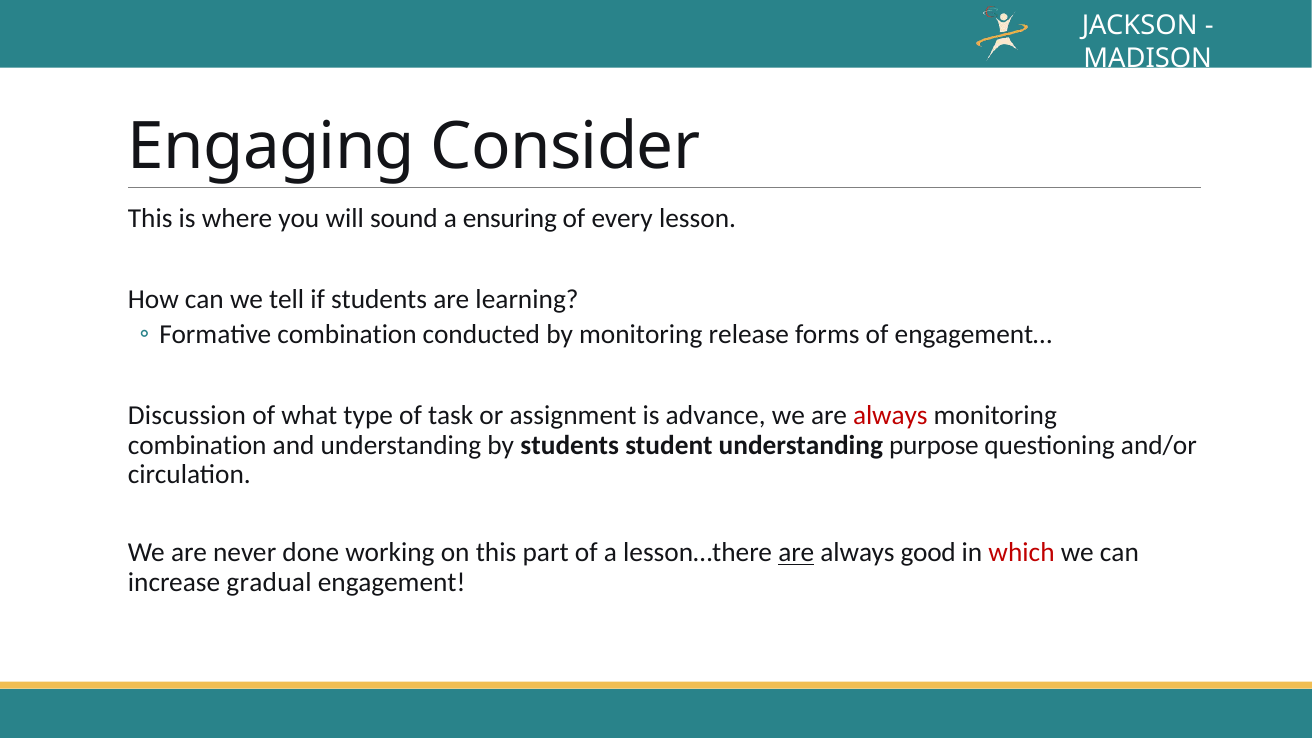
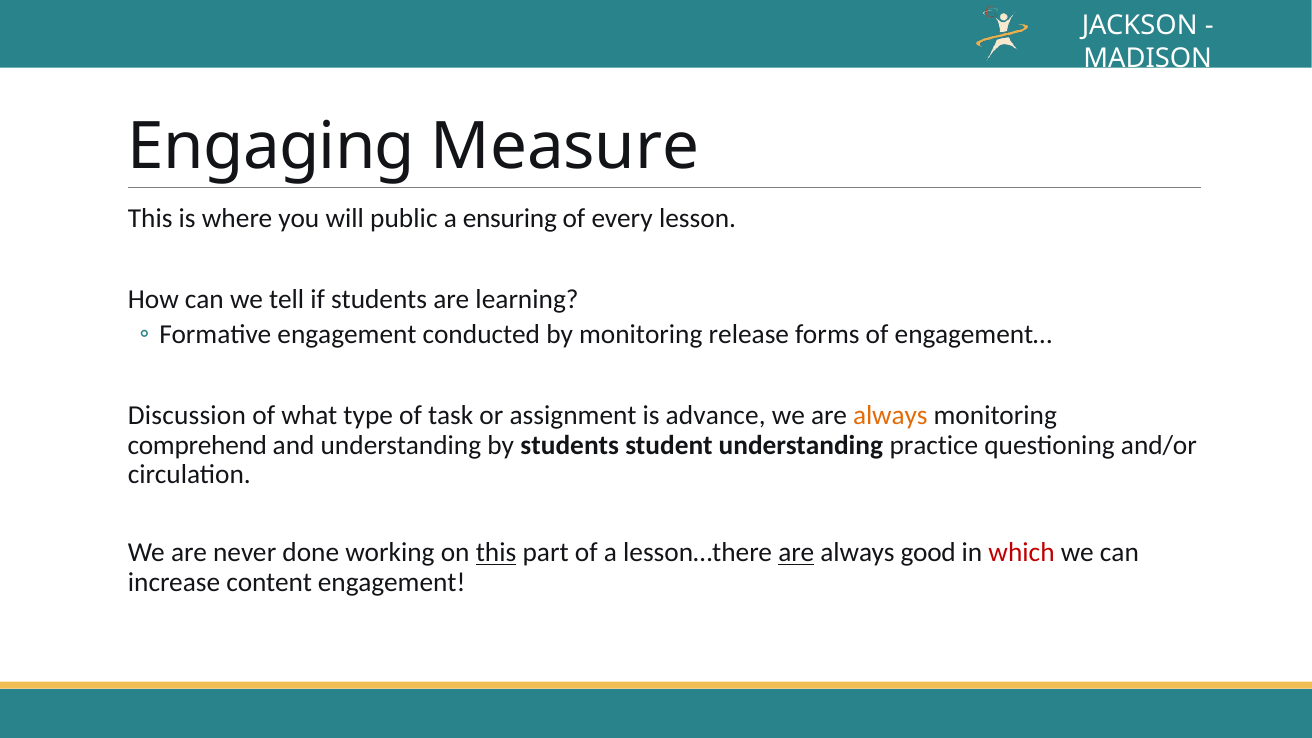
Consider: Consider -> Measure
sound: sound -> public
Formative combination: combination -> engagement
always at (890, 416) colour: red -> orange
combination at (197, 445): combination -> comprehend
purpose: purpose -> practice
this at (496, 553) underline: none -> present
gradual: gradual -> content
